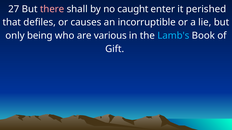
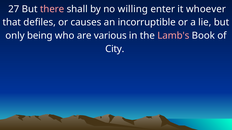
caught: caught -> willing
perished: perished -> whoever
Lamb's colour: light blue -> pink
Gift: Gift -> City
